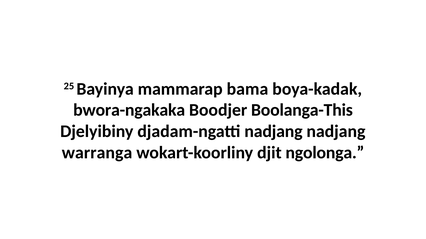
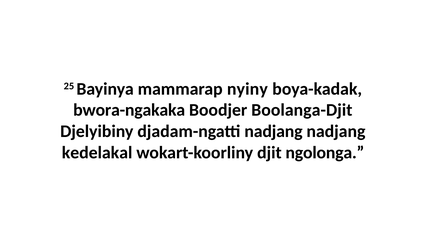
bama: bama -> nyiny
Boolanga-This: Boolanga-This -> Boolanga-Djit
warranga: warranga -> kedelakal
